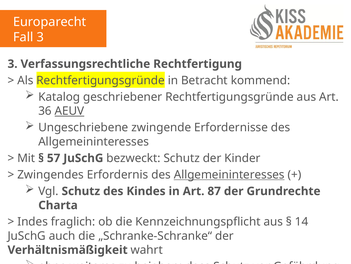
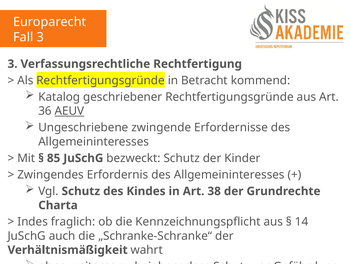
57: 57 -> 85
Allgemeininteresses at (229, 174) underline: present -> none
87: 87 -> 38
